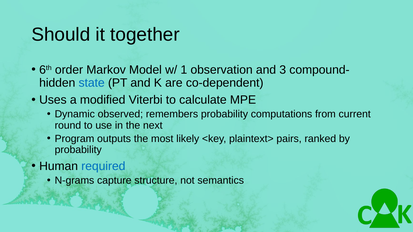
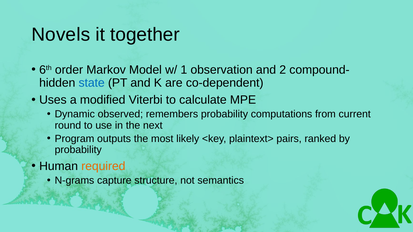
Should: Should -> Novels
3: 3 -> 2
required colour: blue -> orange
